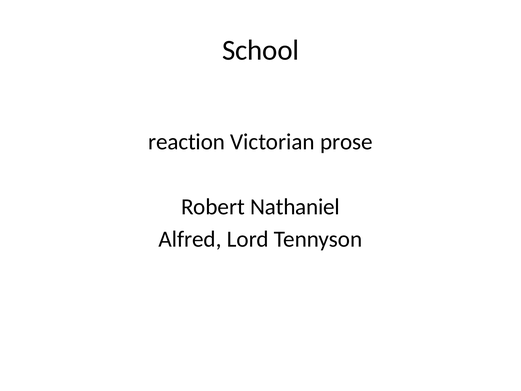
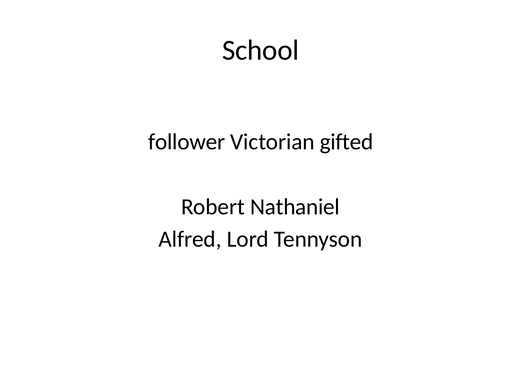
reaction: reaction -> follower
prose: prose -> gifted
